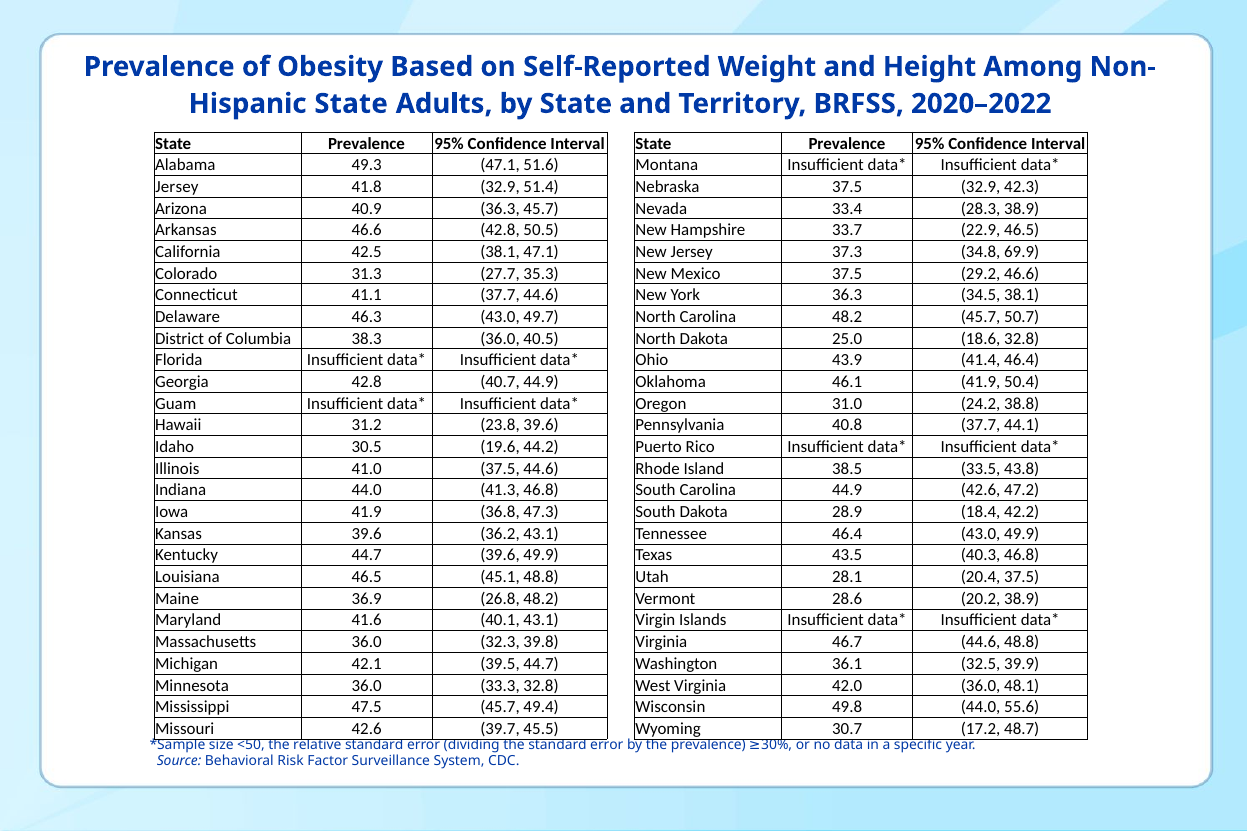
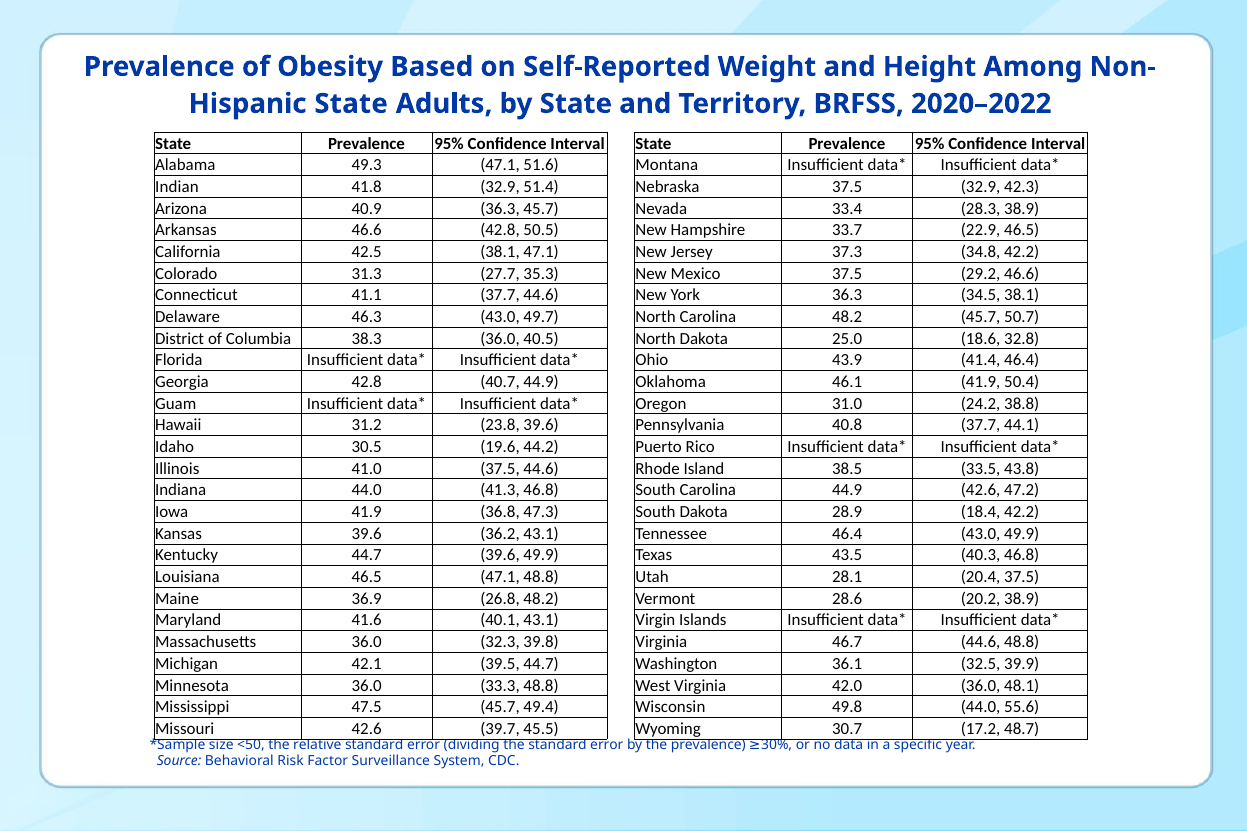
Jersey at (177, 187): Jersey -> Indian
34.8 69.9: 69.9 -> 42.2
46.5 45.1: 45.1 -> 47.1
33.3 32.8: 32.8 -> 48.8
